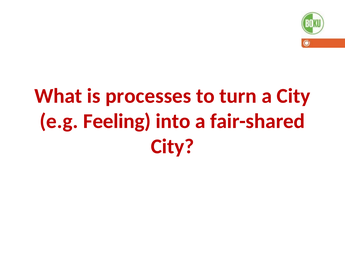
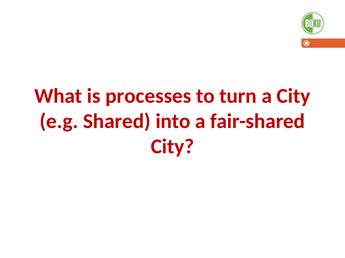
Feeling: Feeling -> Shared
